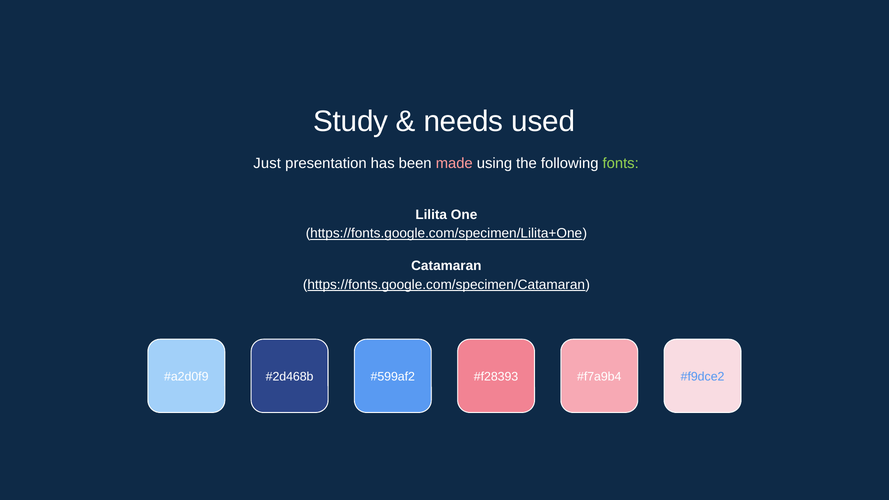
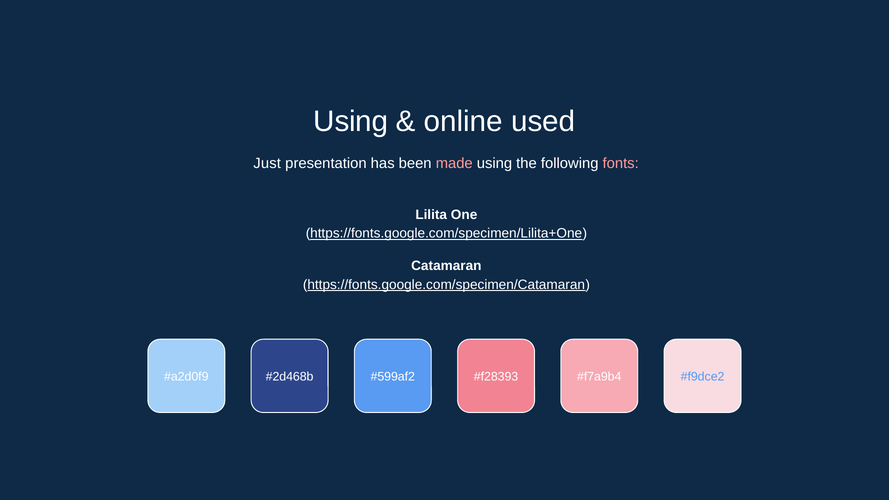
Study at (351, 122): Study -> Using
needs: needs -> online
fonts colour: light green -> pink
